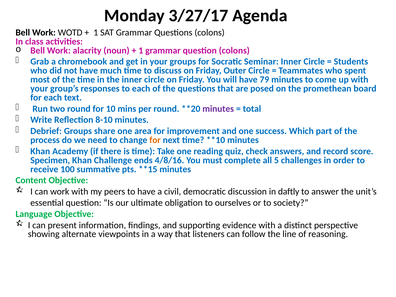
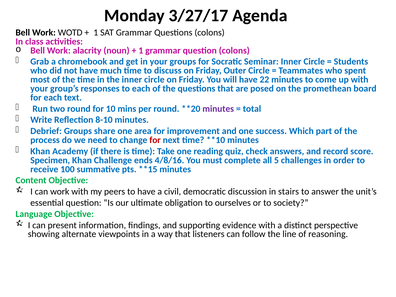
79: 79 -> 22
for at (155, 140) colour: orange -> red
daftly: daftly -> stairs
